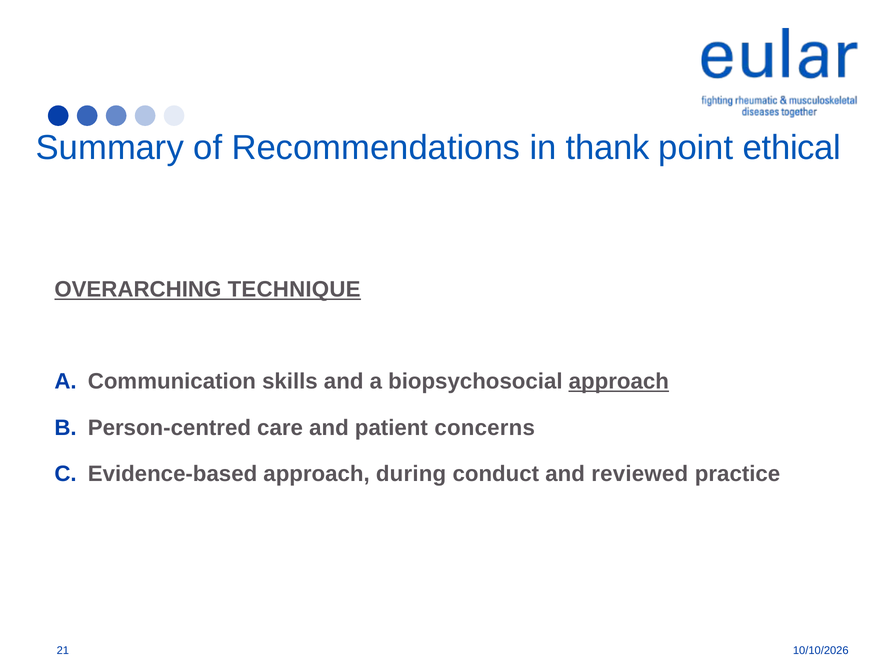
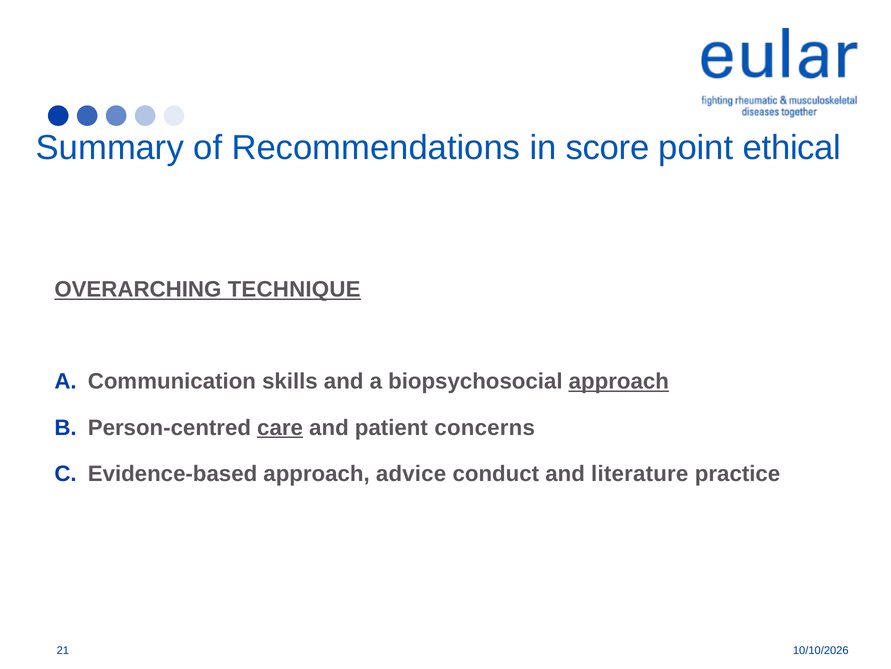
thank: thank -> score
care underline: none -> present
during: during -> advice
reviewed: reviewed -> literature
